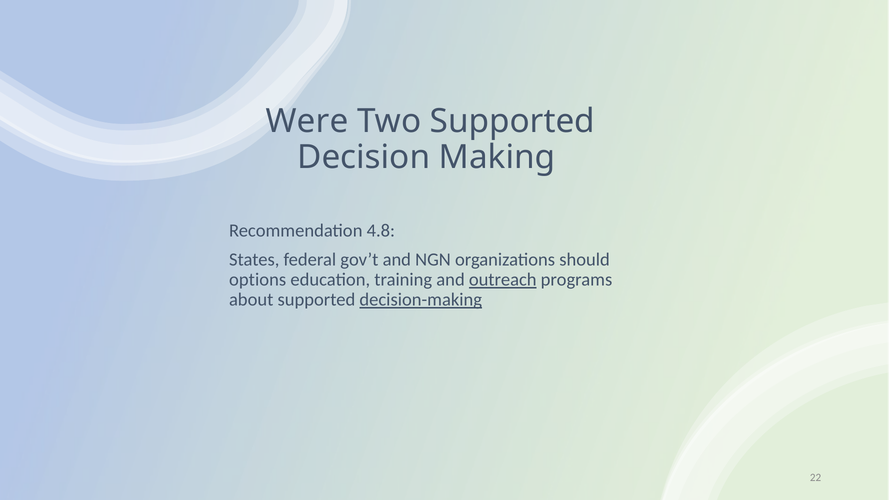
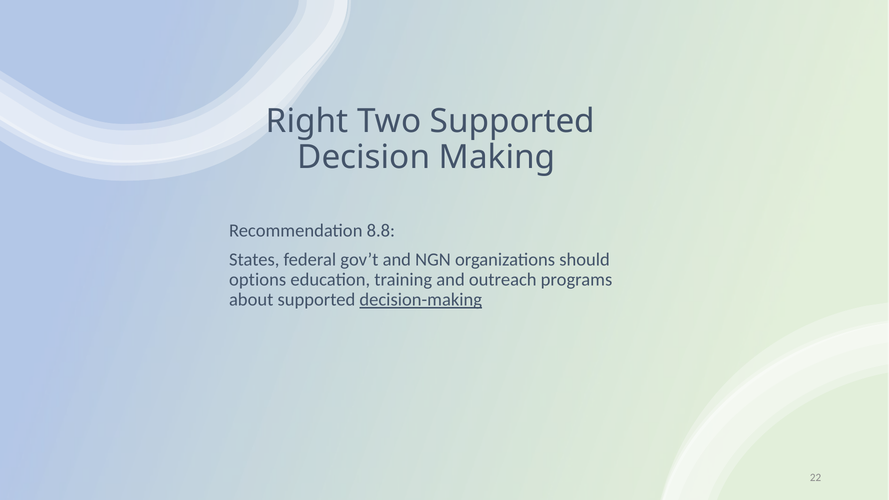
Were: Were -> Right
4.8: 4.8 -> 8.8
outreach underline: present -> none
